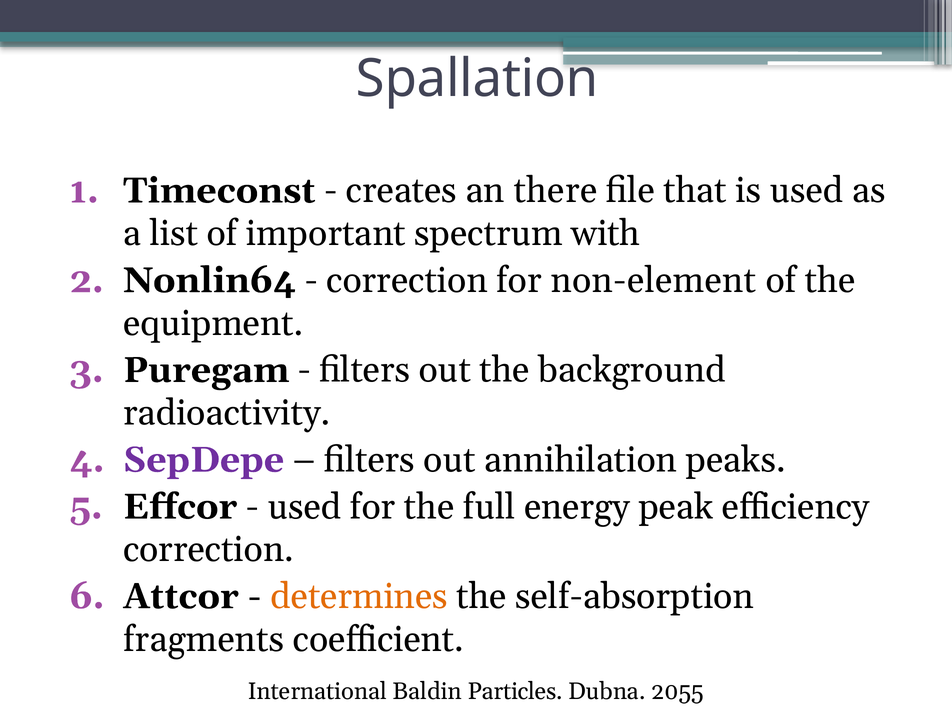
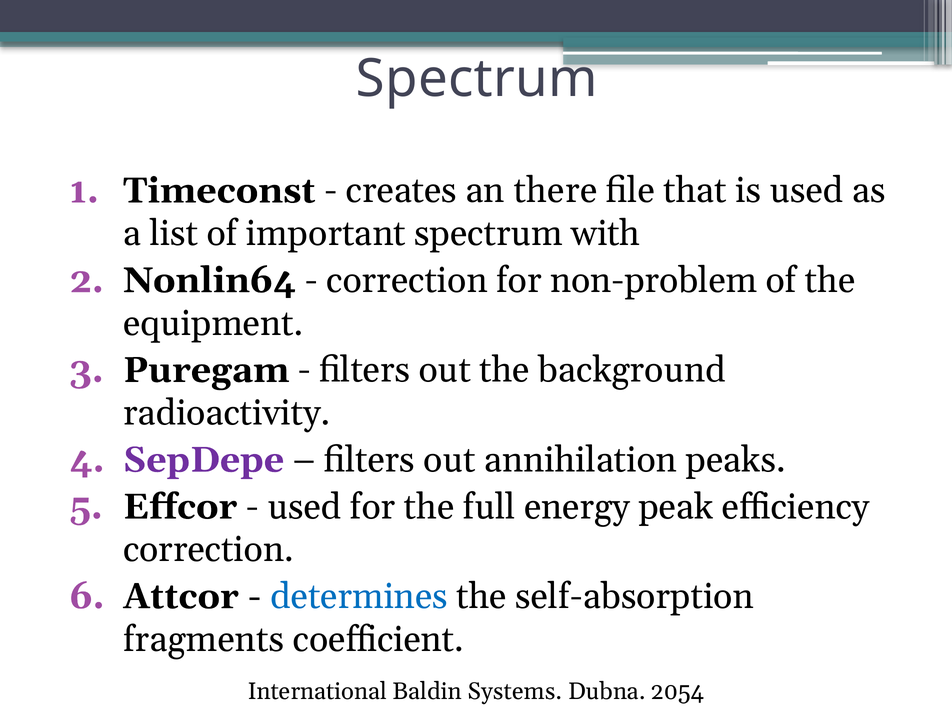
Spallation at (477, 79): Spallation -> Spectrum
non-element: non-element -> non-problem
determines colour: orange -> blue
Particles: Particles -> Systems
2055: 2055 -> 2054
